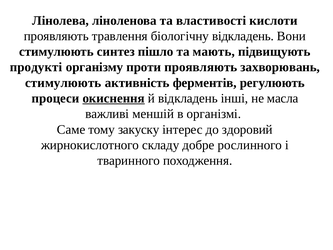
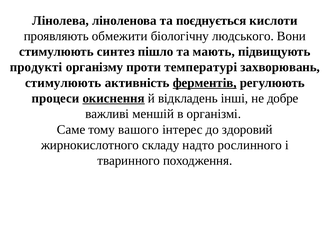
властивості: властивості -> поєднується
травлення: травлення -> обмежити
біологічну відкладень: відкладень -> людського
проти проявляють: проявляють -> температурі
ферментів underline: none -> present
масла: масла -> добре
закуску: закуску -> вашого
добре: добре -> надто
